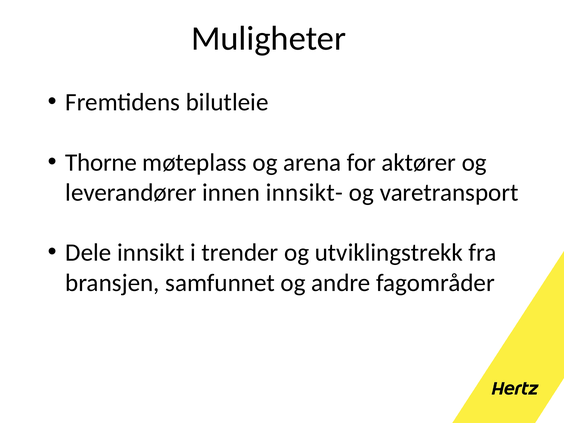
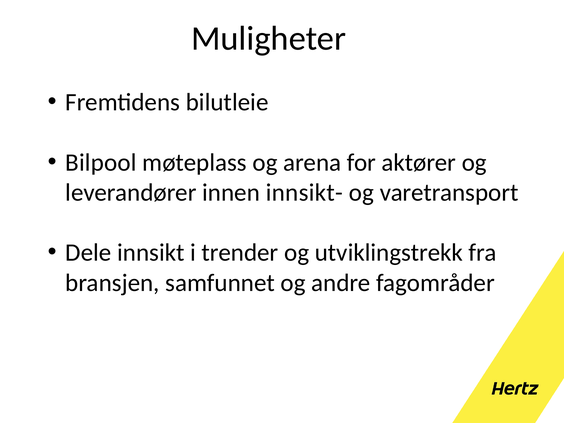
Thorne: Thorne -> Bilpool
